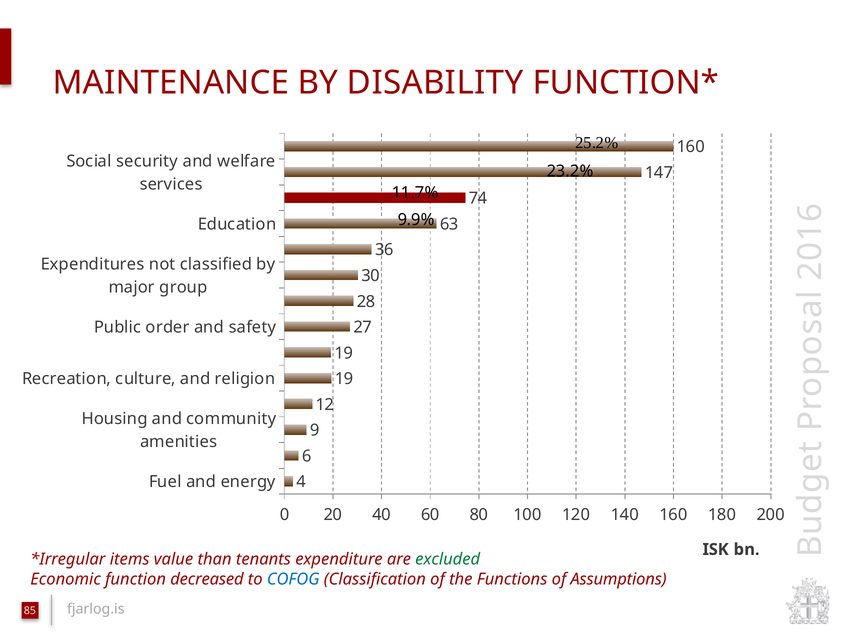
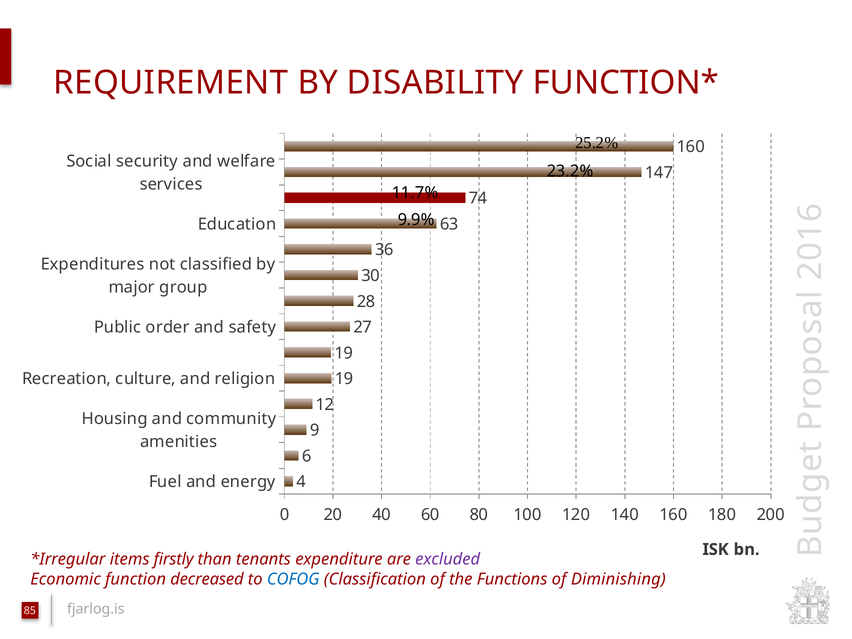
MAINTENANCE: MAINTENANCE -> REQUIREMENT
value: value -> firstly
excluded colour: green -> purple
Assumptions: Assumptions -> Diminishing
